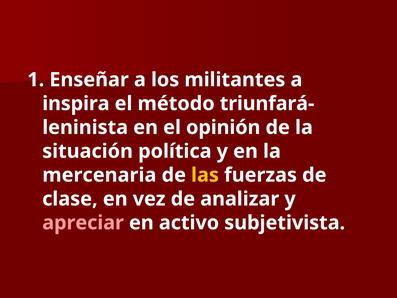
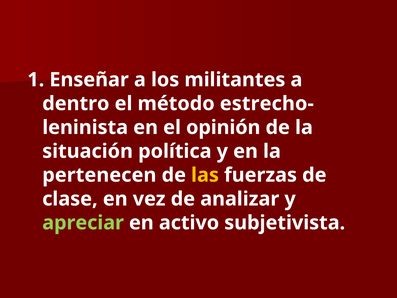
inspira: inspira -> dentro
triunfará-: triunfará- -> estrecho-
mercenaria: mercenaria -> pertenecen
apreciar colour: pink -> light green
